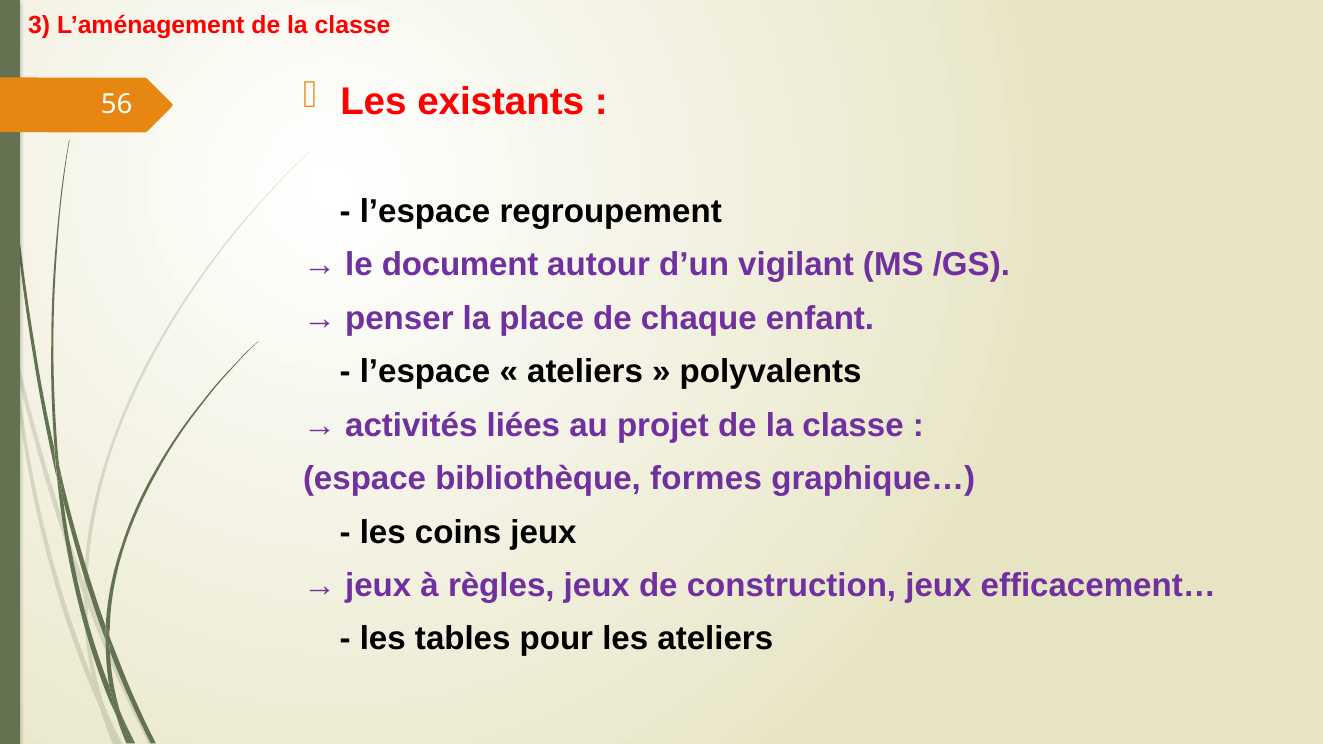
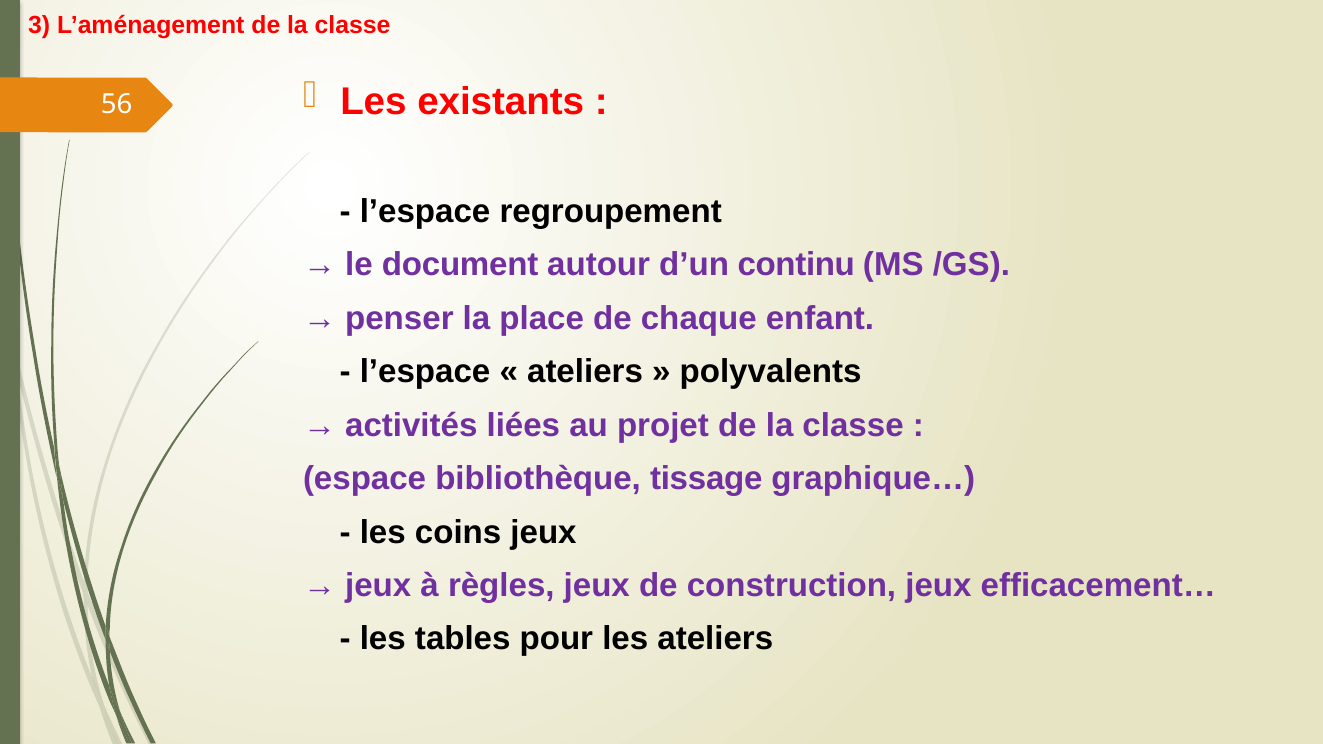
vigilant: vigilant -> continu
formes: formes -> tissage
